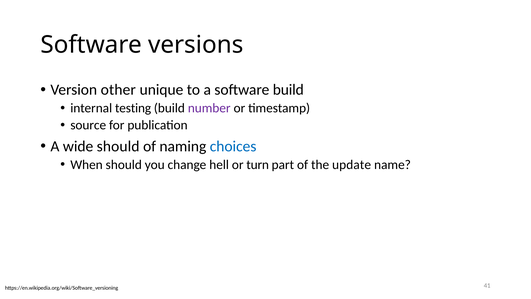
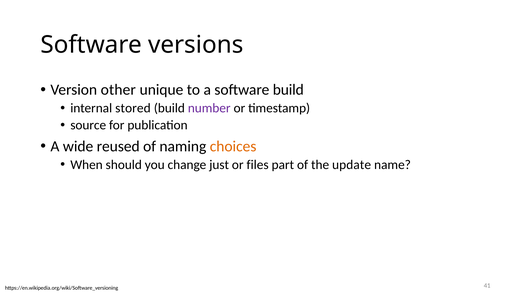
testing: testing -> stored
wide should: should -> reused
choices colour: blue -> orange
hell: hell -> just
turn: turn -> files
